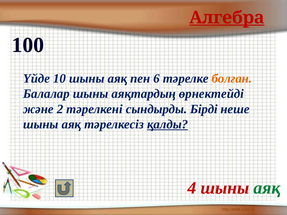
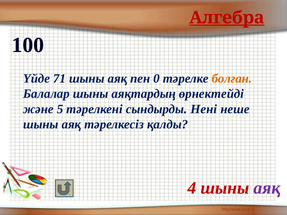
10: 10 -> 71
6: 6 -> 0
2: 2 -> 5
Бірді: Бірді -> Нені
қалды underline: present -> none
аяқ at (267, 188) colour: green -> purple
